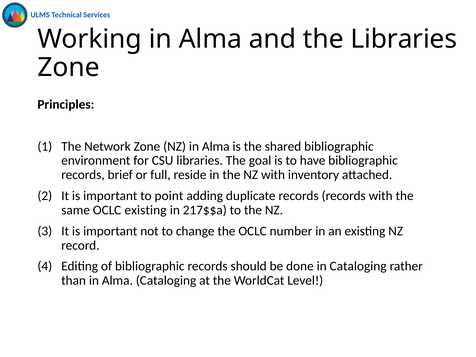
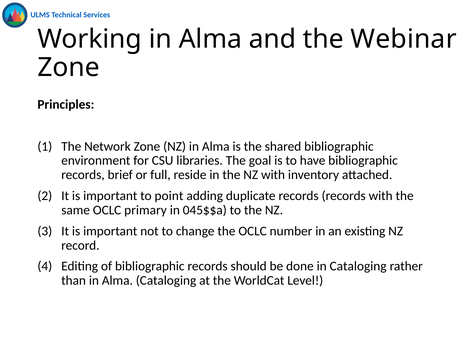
the Libraries: Libraries -> Webinar
OCLC existing: existing -> primary
217$$a: 217$$a -> 045$$a
